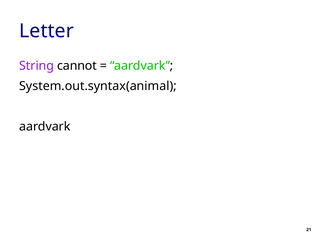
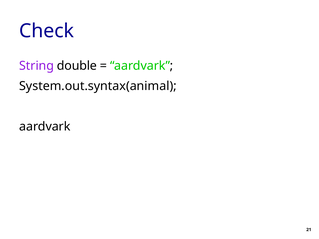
Letter: Letter -> Check
cannot: cannot -> double
